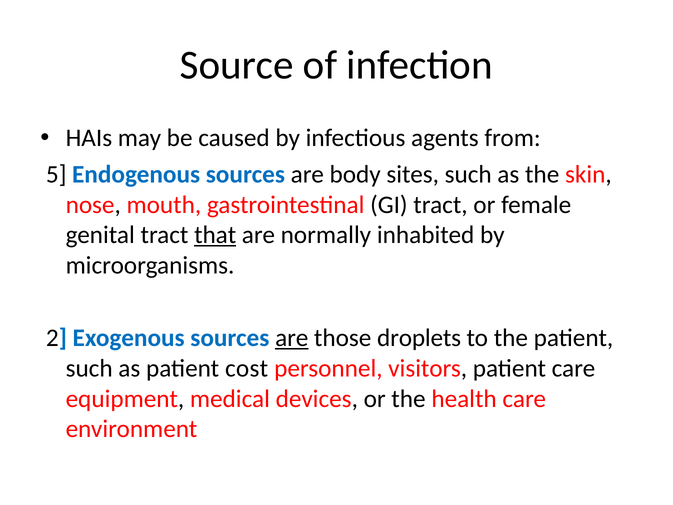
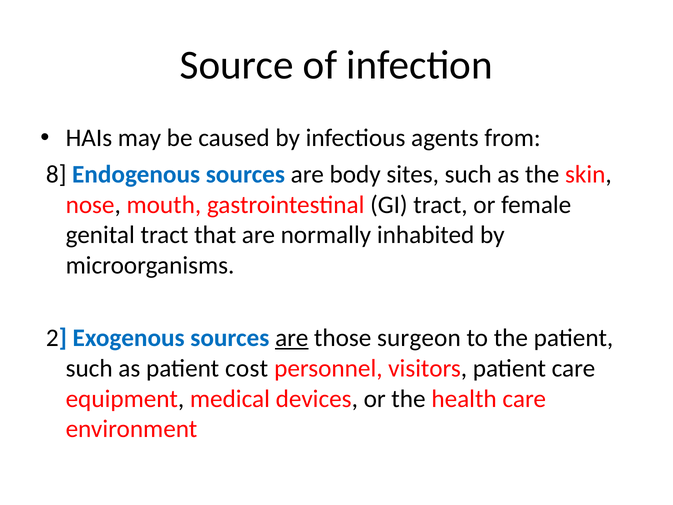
5: 5 -> 8
that underline: present -> none
droplets: droplets -> surgeon
